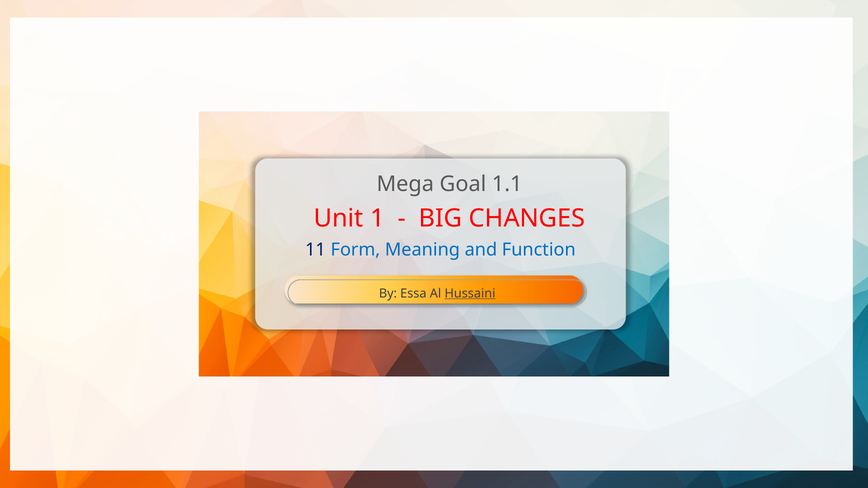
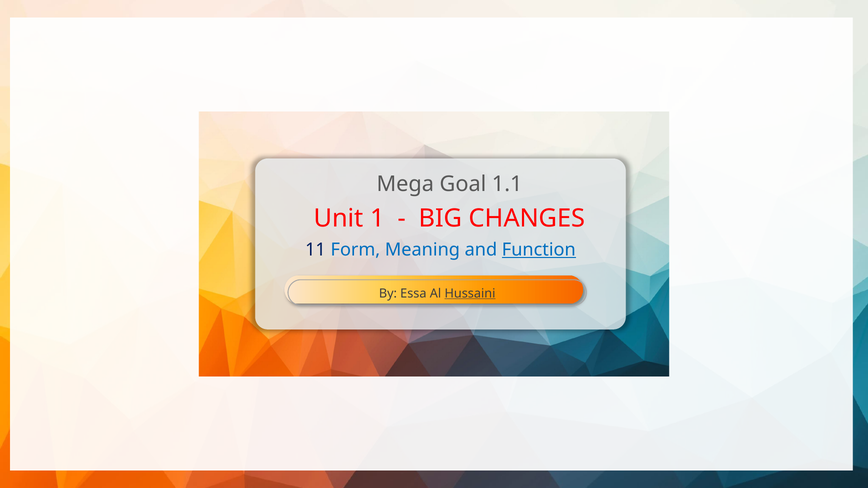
Function underline: none -> present
